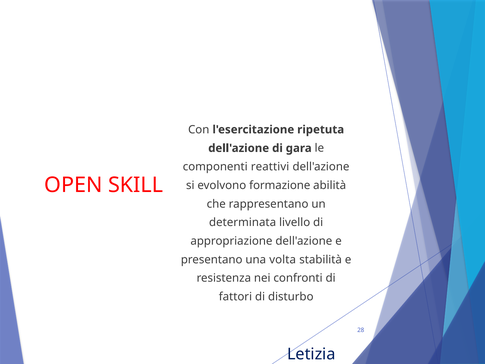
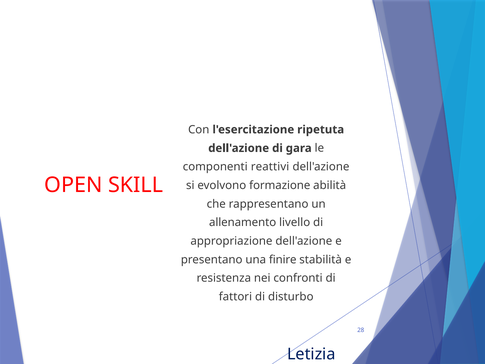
determinata: determinata -> allenamento
volta: volta -> finire
